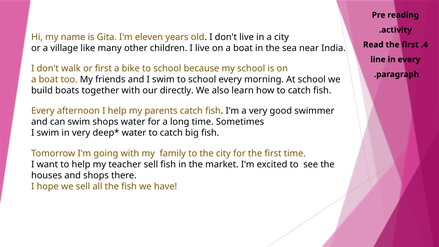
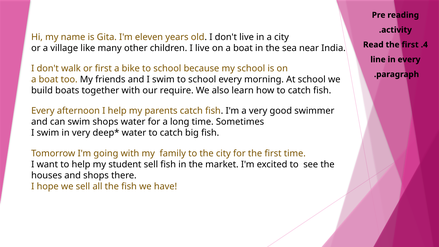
directly: directly -> require
teacher: teacher -> student
